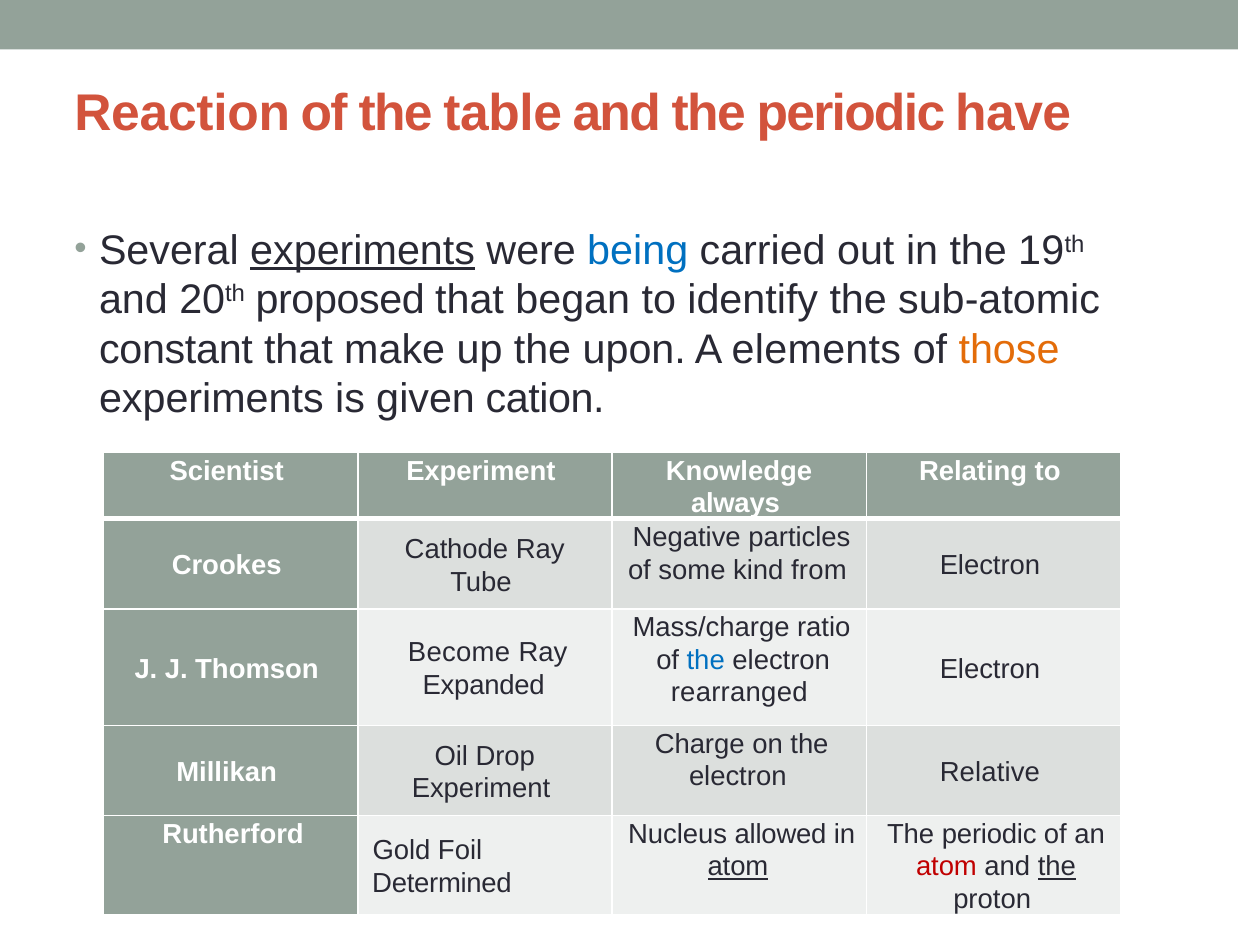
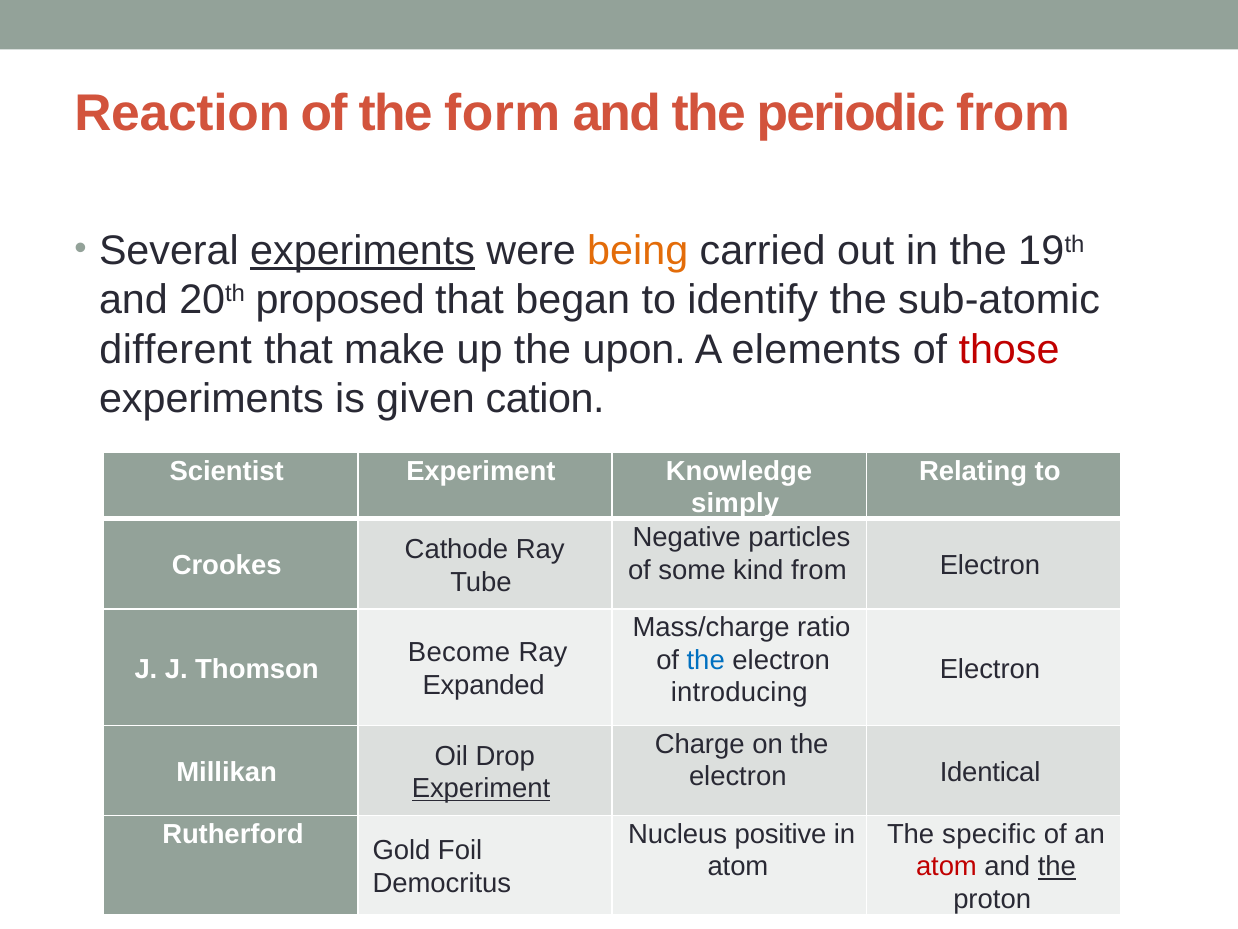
table: table -> form
periodic have: have -> from
being colour: blue -> orange
constant: constant -> different
those colour: orange -> red
always: always -> simply
rearranged: rearranged -> introducing
Relative: Relative -> Identical
Experiment at (481, 788) underline: none -> present
allowed: allowed -> positive
periodic at (989, 834): periodic -> specific
atom at (738, 866) underline: present -> none
Determined: Determined -> Democritus
